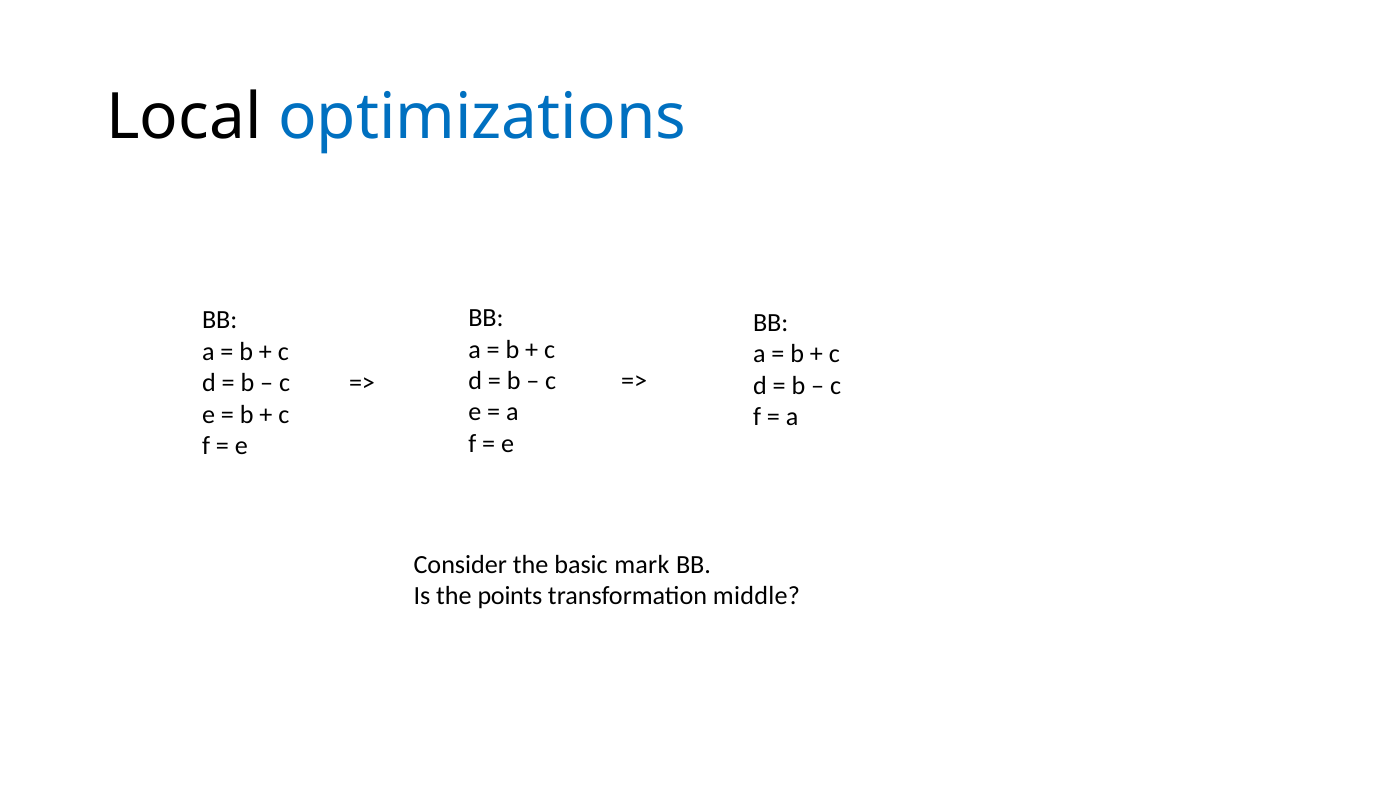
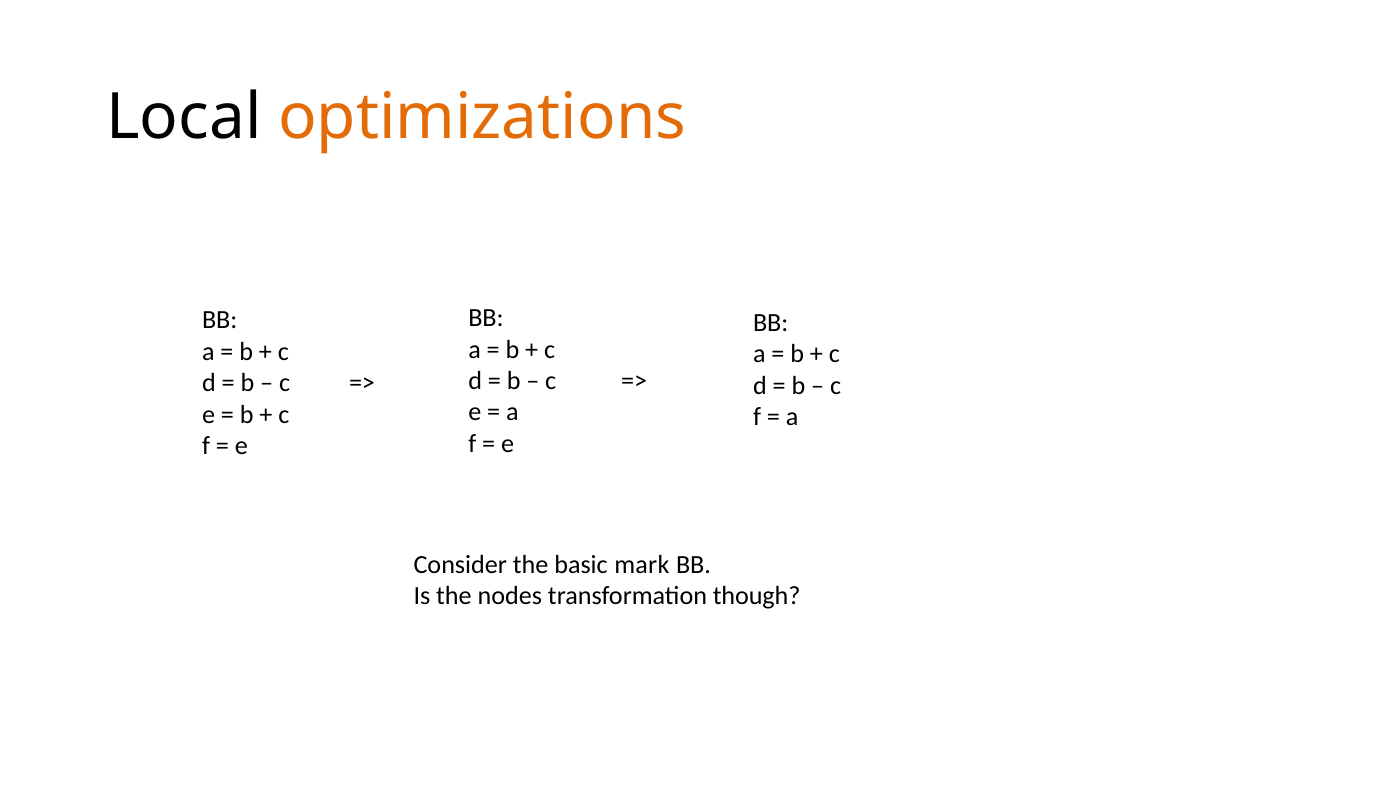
optimizations colour: blue -> orange
points: points -> nodes
middle: middle -> though
